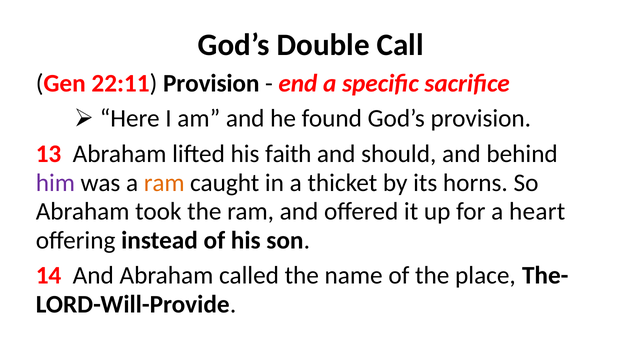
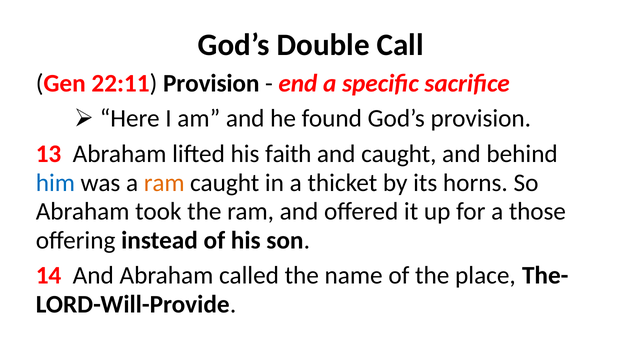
and should: should -> caught
him colour: purple -> blue
heart: heart -> those
